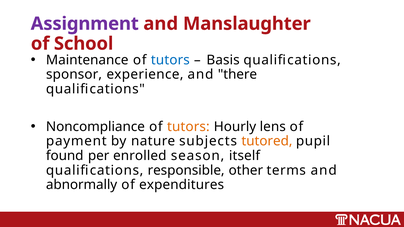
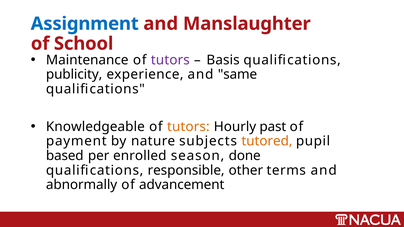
Assignment colour: purple -> blue
tutors at (170, 60) colour: blue -> purple
sponsor: sponsor -> publicity
there: there -> same
Noncompliance: Noncompliance -> Knowledgeable
lens: lens -> past
found: found -> based
itself: itself -> done
expenditures: expenditures -> advancement
